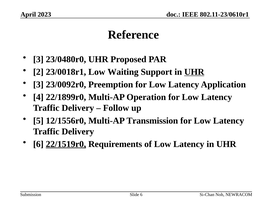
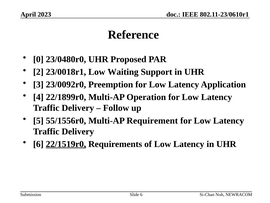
3 at (38, 59): 3 -> 0
UHR at (194, 72) underline: present -> none
12/1556r0: 12/1556r0 -> 55/1556r0
Transmission: Transmission -> Requirement
